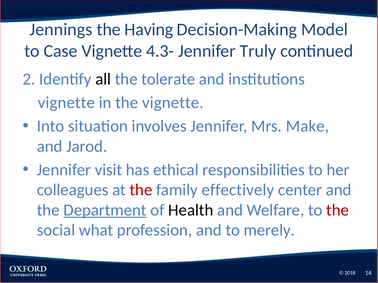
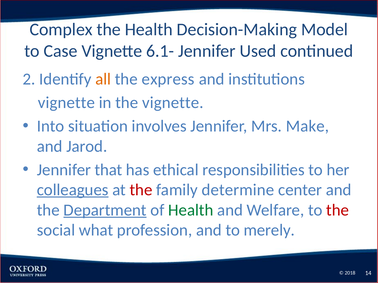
Jennings: Jennings -> Complex
the Having: Having -> Health
4.3-: 4.3- -> 6.1-
Truly: Truly -> Used
all colour: black -> orange
tolerate: tolerate -> express
visit: visit -> that
colleagues underline: none -> present
effectively: effectively -> determine
Health at (191, 210) colour: black -> green
